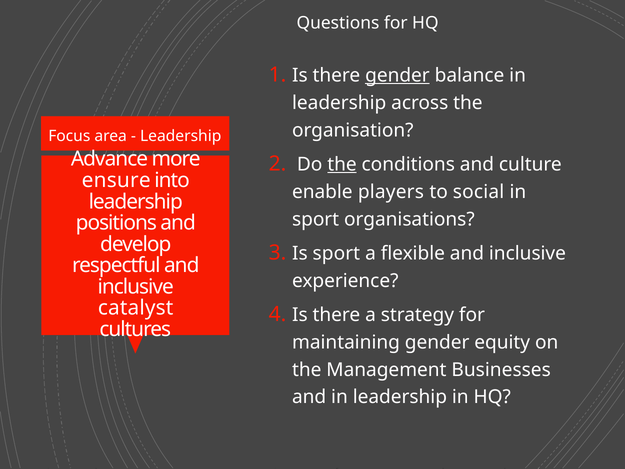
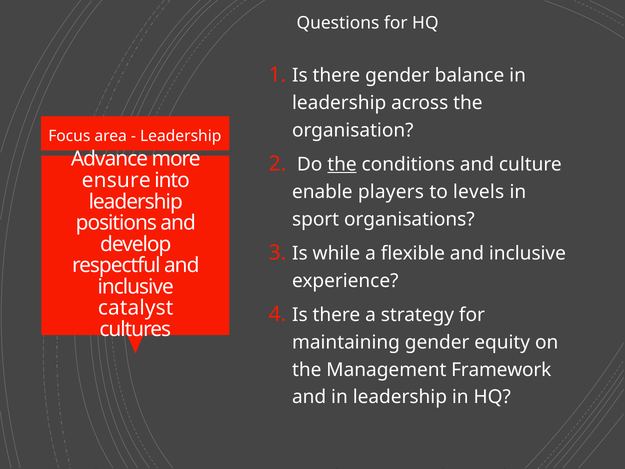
gender at (397, 75) underline: present -> none
social: social -> levels
Is sport: sport -> while
Businesses: Businesses -> Framework
